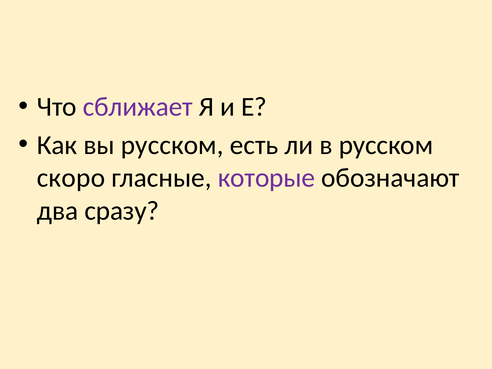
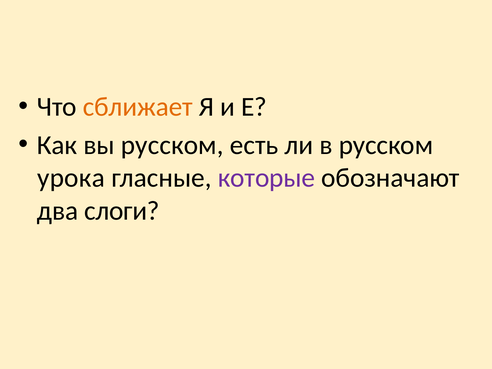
сближает colour: purple -> orange
скоро: скоро -> урока
сразу: сразу -> слоги
